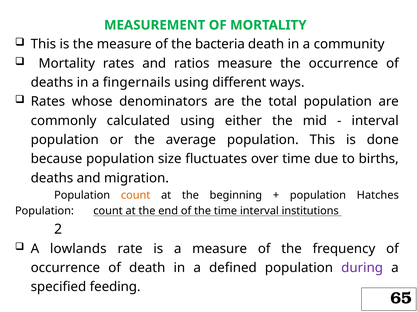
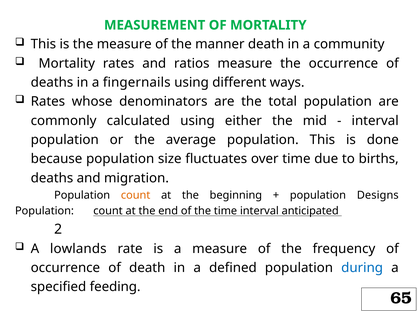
bacteria: bacteria -> manner
Hatches: Hatches -> Designs
institutions: institutions -> anticipated
during colour: purple -> blue
